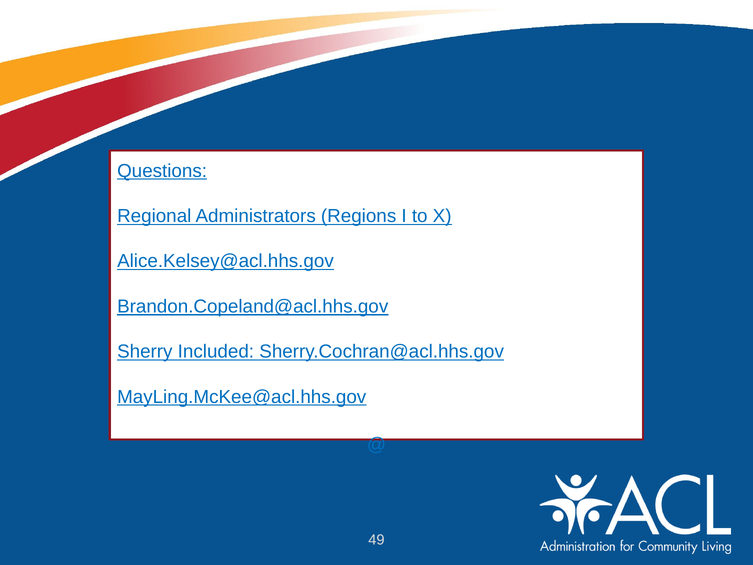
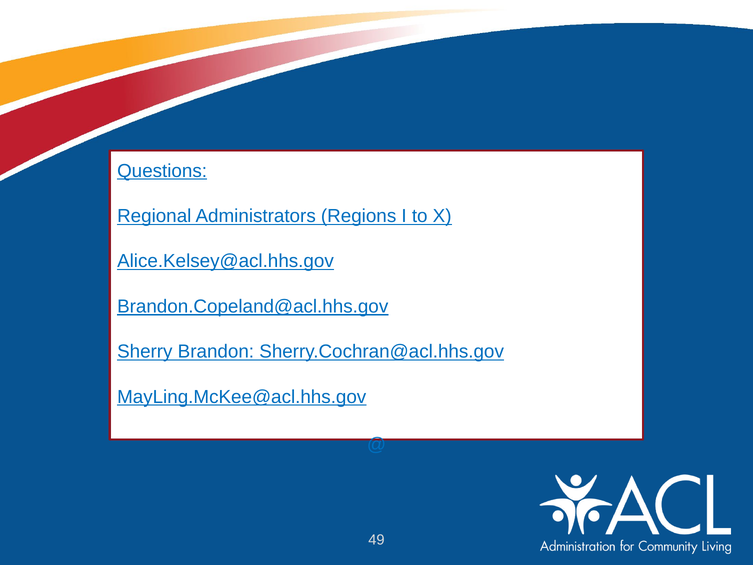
Included: Included -> Brandon
